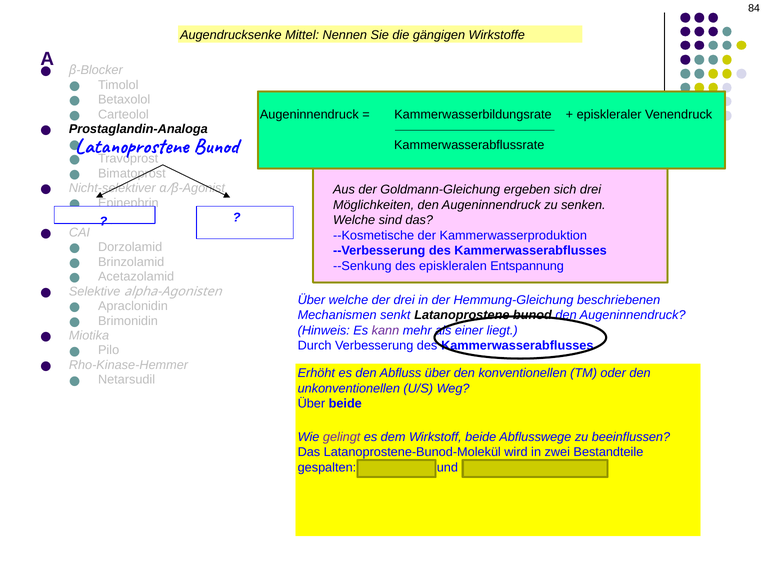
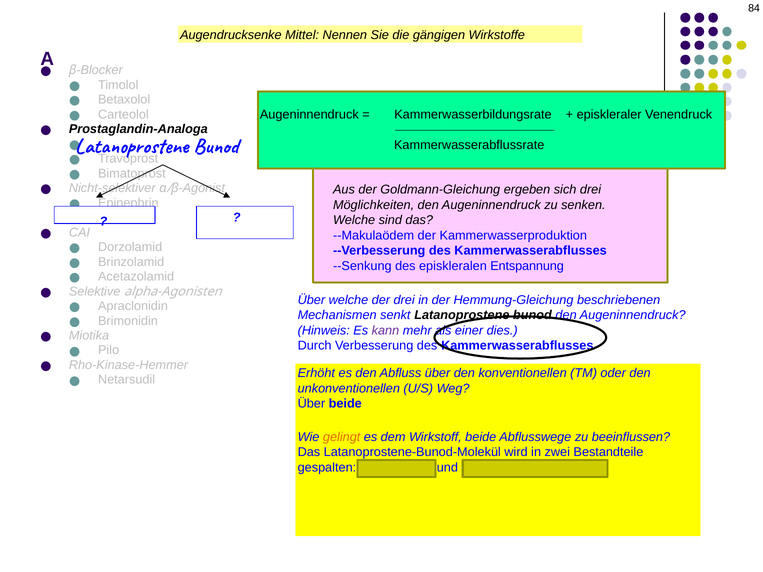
--Kosmetische: --Kosmetische -> --Makulaödem
liegt: liegt -> dies
gelingt colour: purple -> orange
